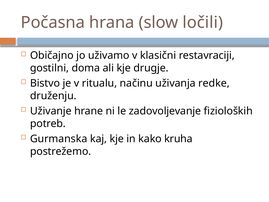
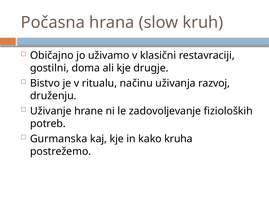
ločili: ločili -> kruh
redke: redke -> razvoj
